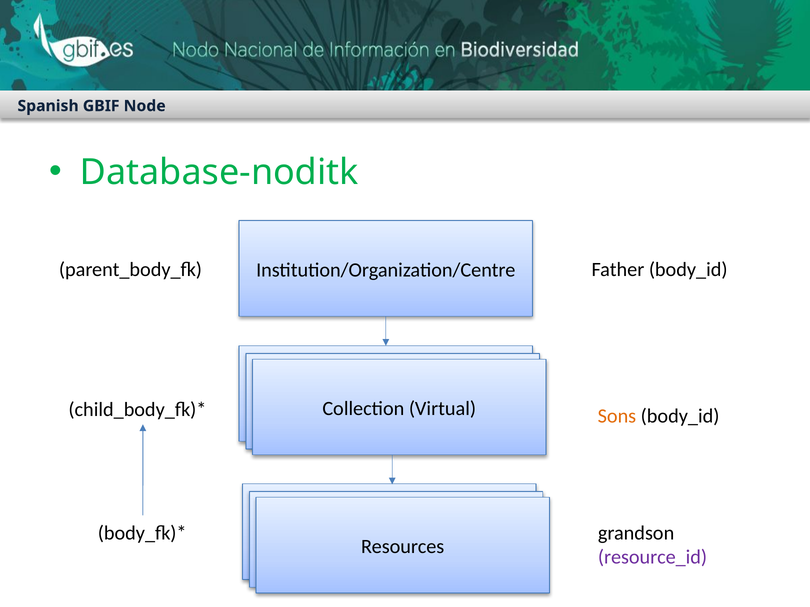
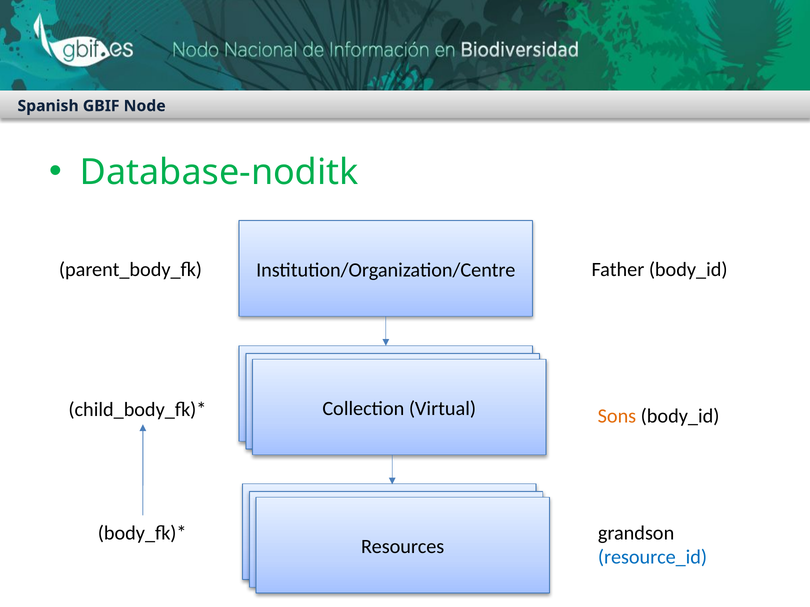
resource_id colour: purple -> blue
